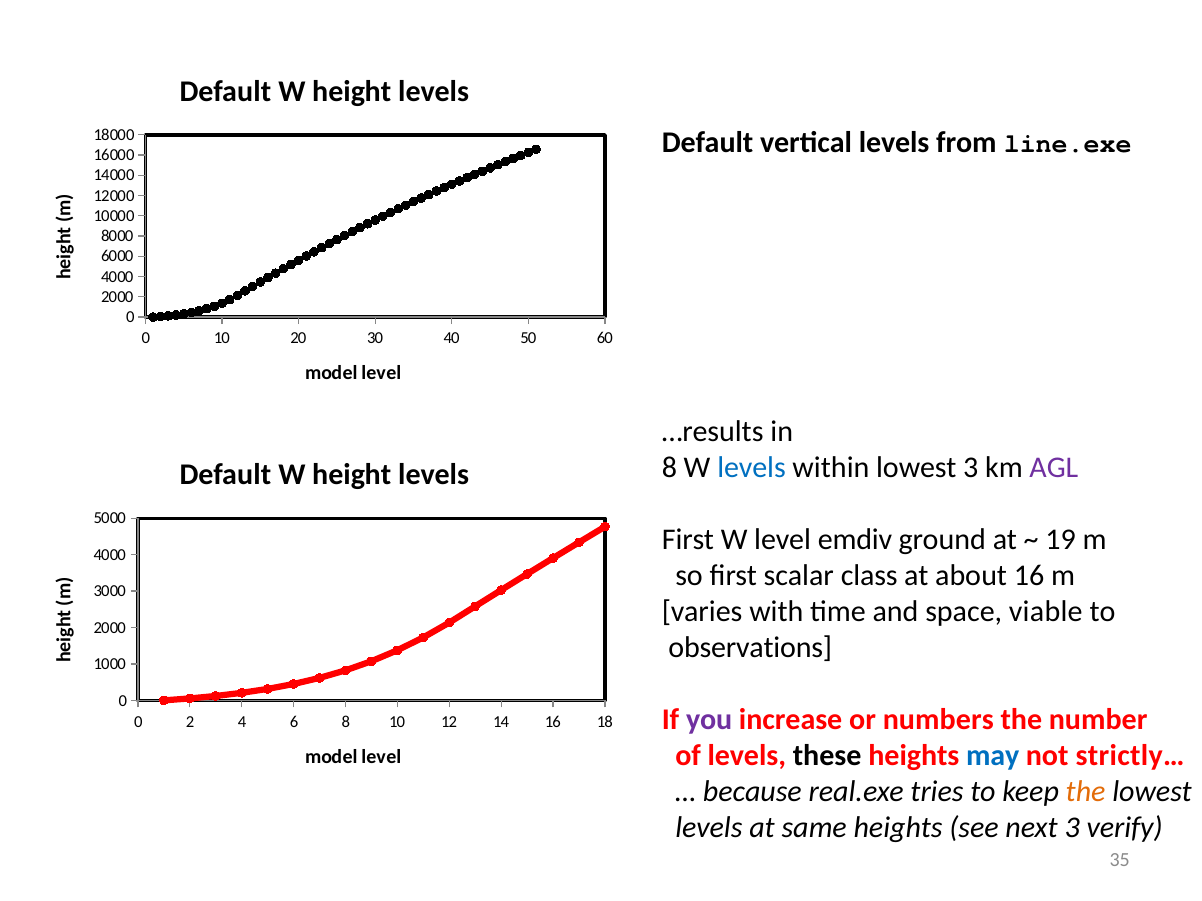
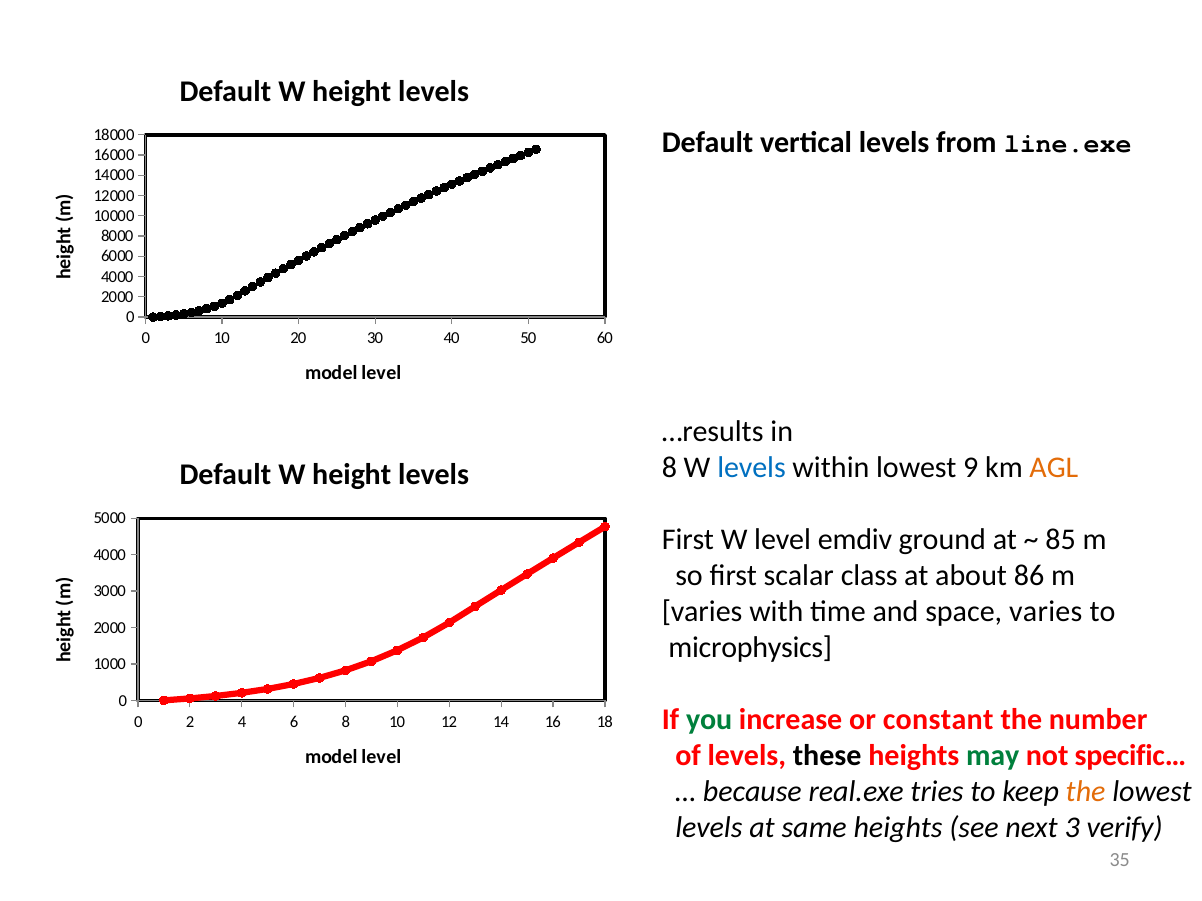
lowest 3: 3 -> 9
AGL colour: purple -> orange
19: 19 -> 85
about 16: 16 -> 86
space viable: viable -> varies
observations: observations -> microphysics
you colour: purple -> green
numbers: numbers -> constant
may colour: blue -> green
strictly…: strictly… -> specific…
